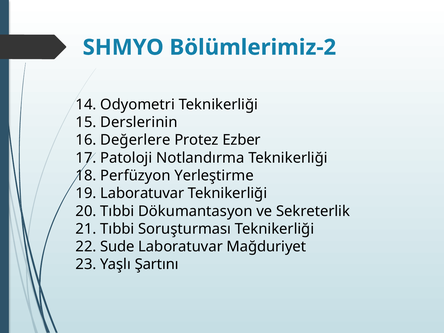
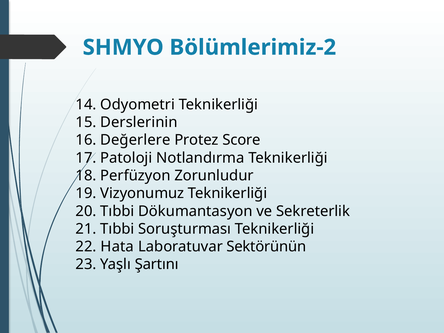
Ezber: Ezber -> Score
Yerleştirme: Yerleştirme -> Zorunludur
19 Laboratuvar: Laboratuvar -> Vizyonumuz
Sude: Sude -> Hata
Mağduriyet: Mağduriyet -> Sektörünün
